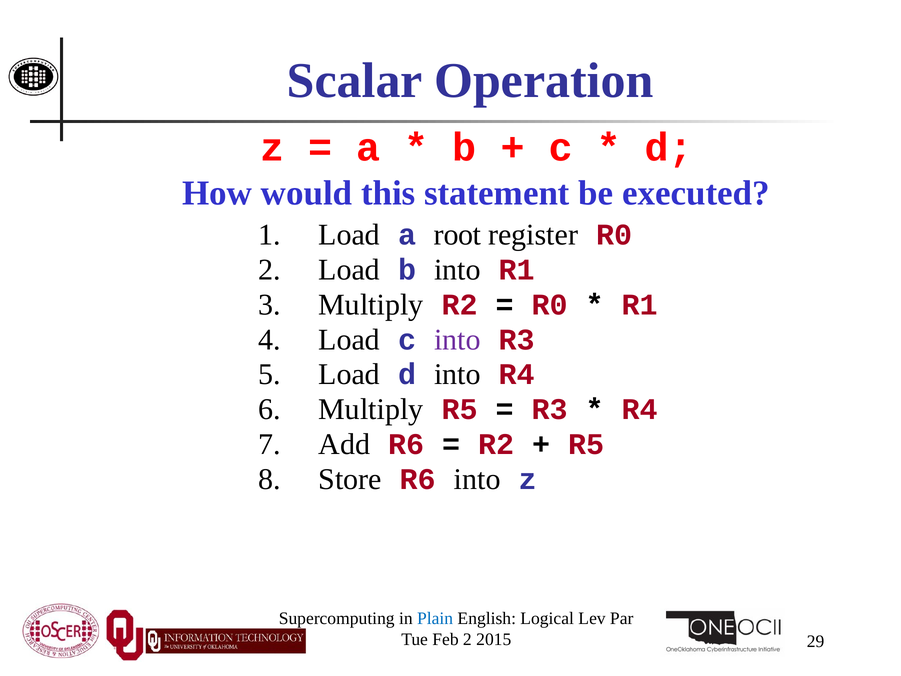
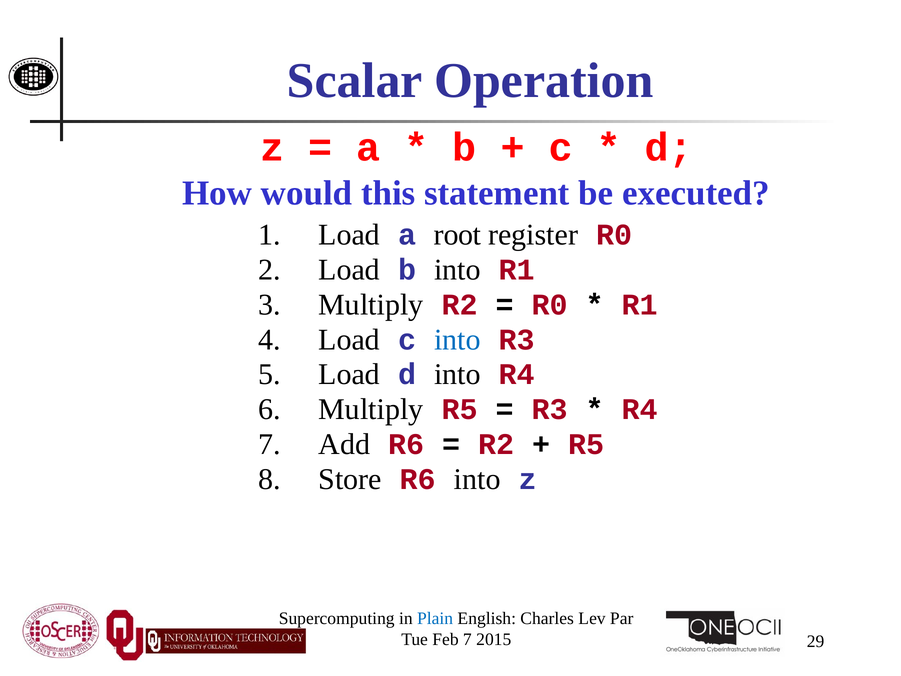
into at (457, 340) colour: purple -> blue
Logical: Logical -> Charles
Feb 2: 2 -> 7
